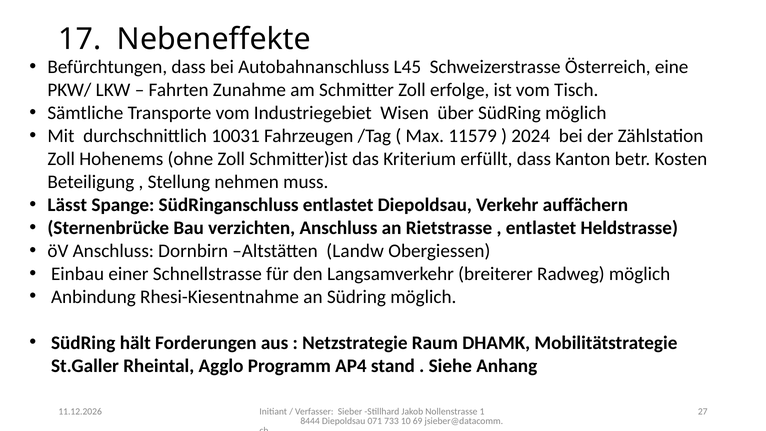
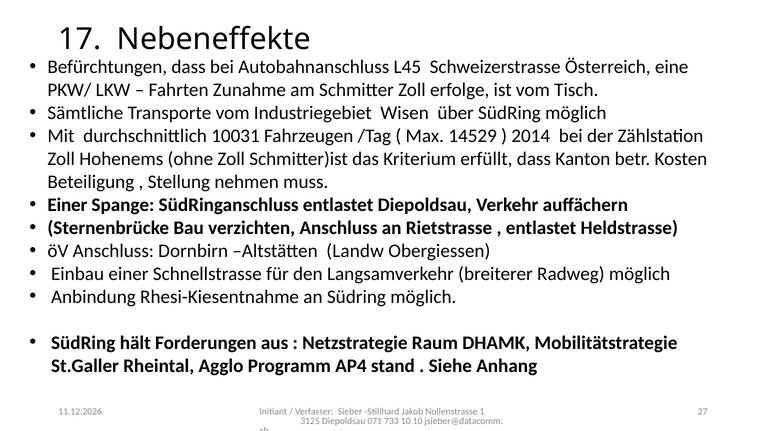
11579: 11579 -> 14529
2024: 2024 -> 2014
Lässt at (67, 205): Lässt -> Einer
8444: 8444 -> 3125
10 69: 69 -> 10
